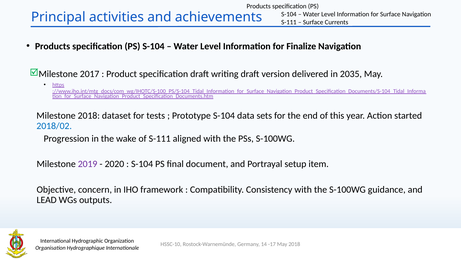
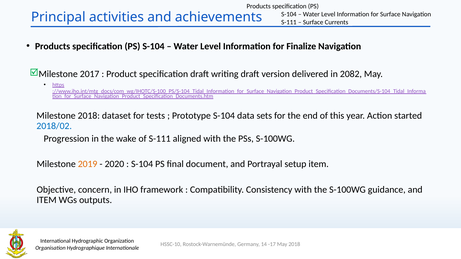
2035: 2035 -> 2082
2019 colour: purple -> orange
LEAD at (47, 200): LEAD -> ITEM
